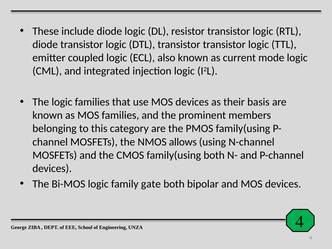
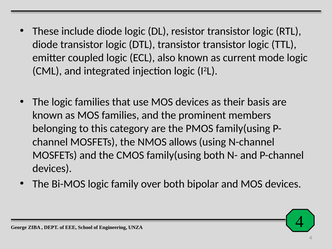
gate: gate -> over
